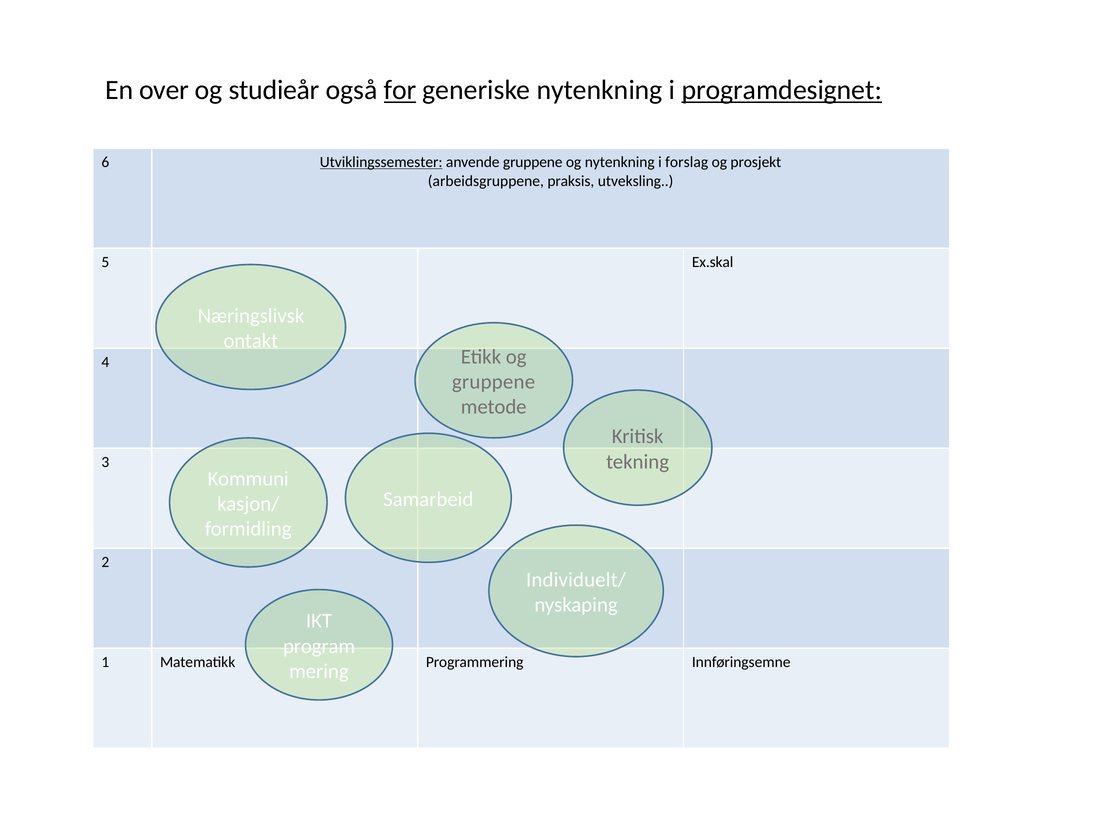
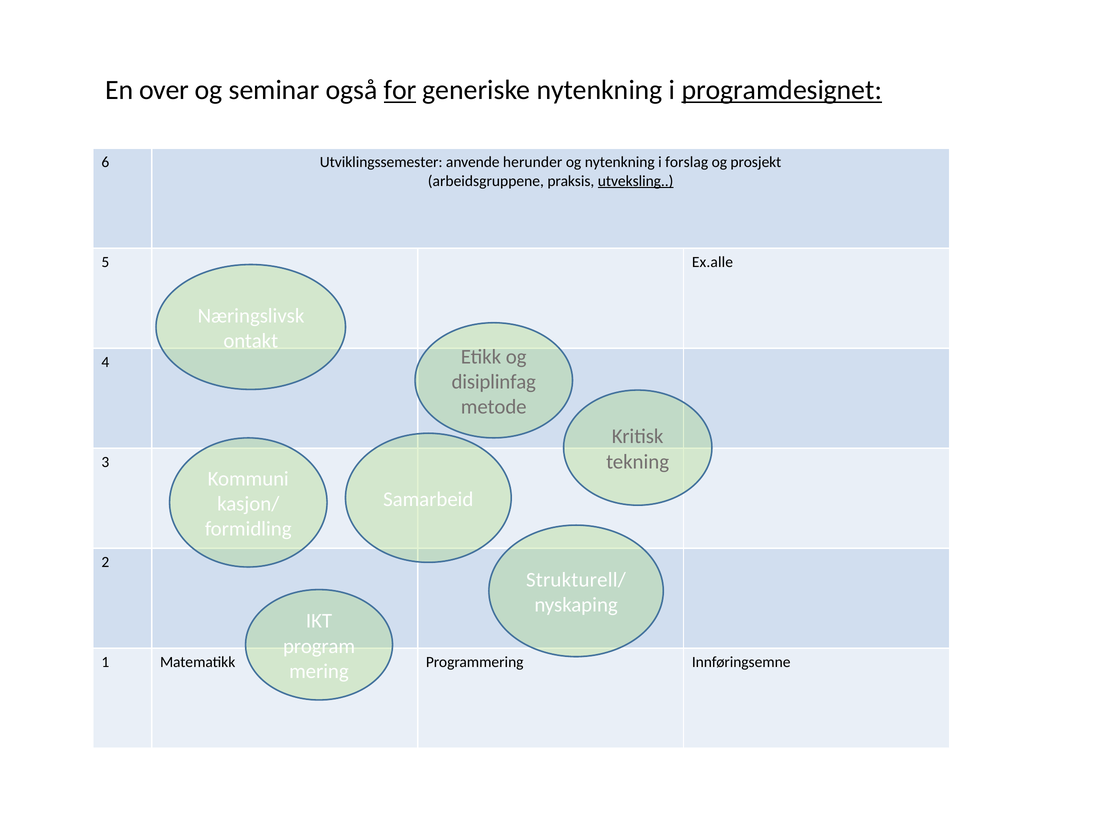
studieår: studieår -> seminar
Utviklingssemester underline: present -> none
anvende gruppene: gruppene -> herunder
utveksling underline: none -> present
Ex.skal: Ex.skal -> Ex.alle
gruppene at (494, 381): gruppene -> disiplinfag
Individuelt/: Individuelt/ -> Strukturell/
